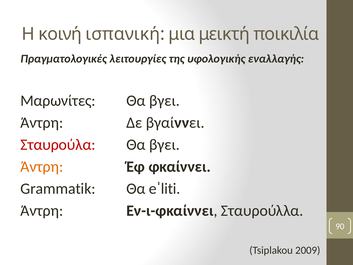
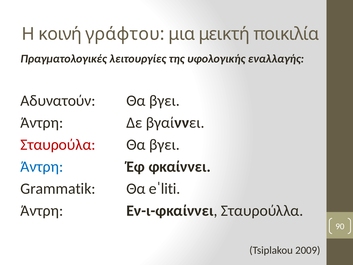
ισπανική: ισπανική -> γράφτου
Μαρωνίτες: Μαρωνίτες -> Αδυνατούν
Άντρη at (42, 166) colour: orange -> blue
